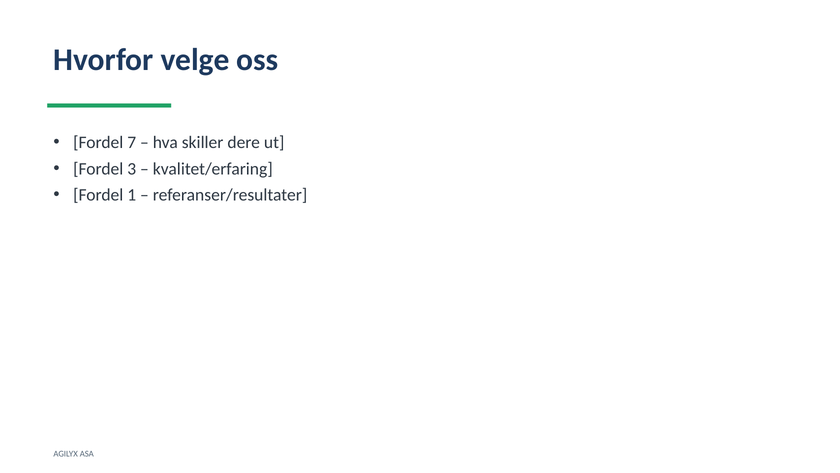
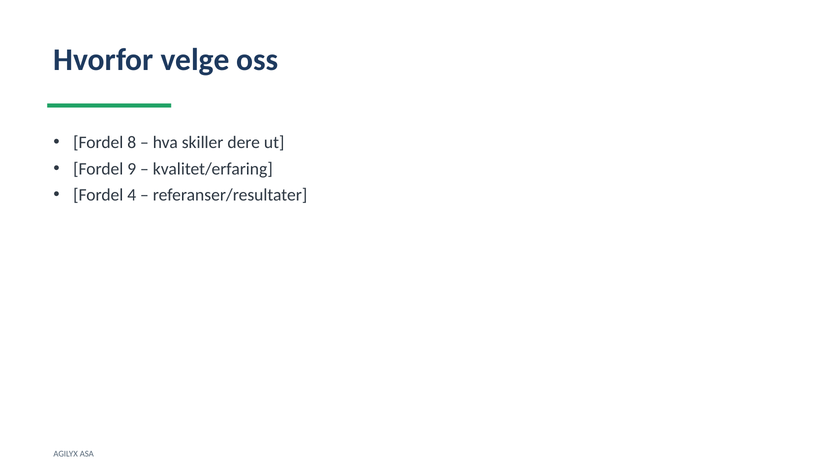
7: 7 -> 8
3: 3 -> 9
1: 1 -> 4
